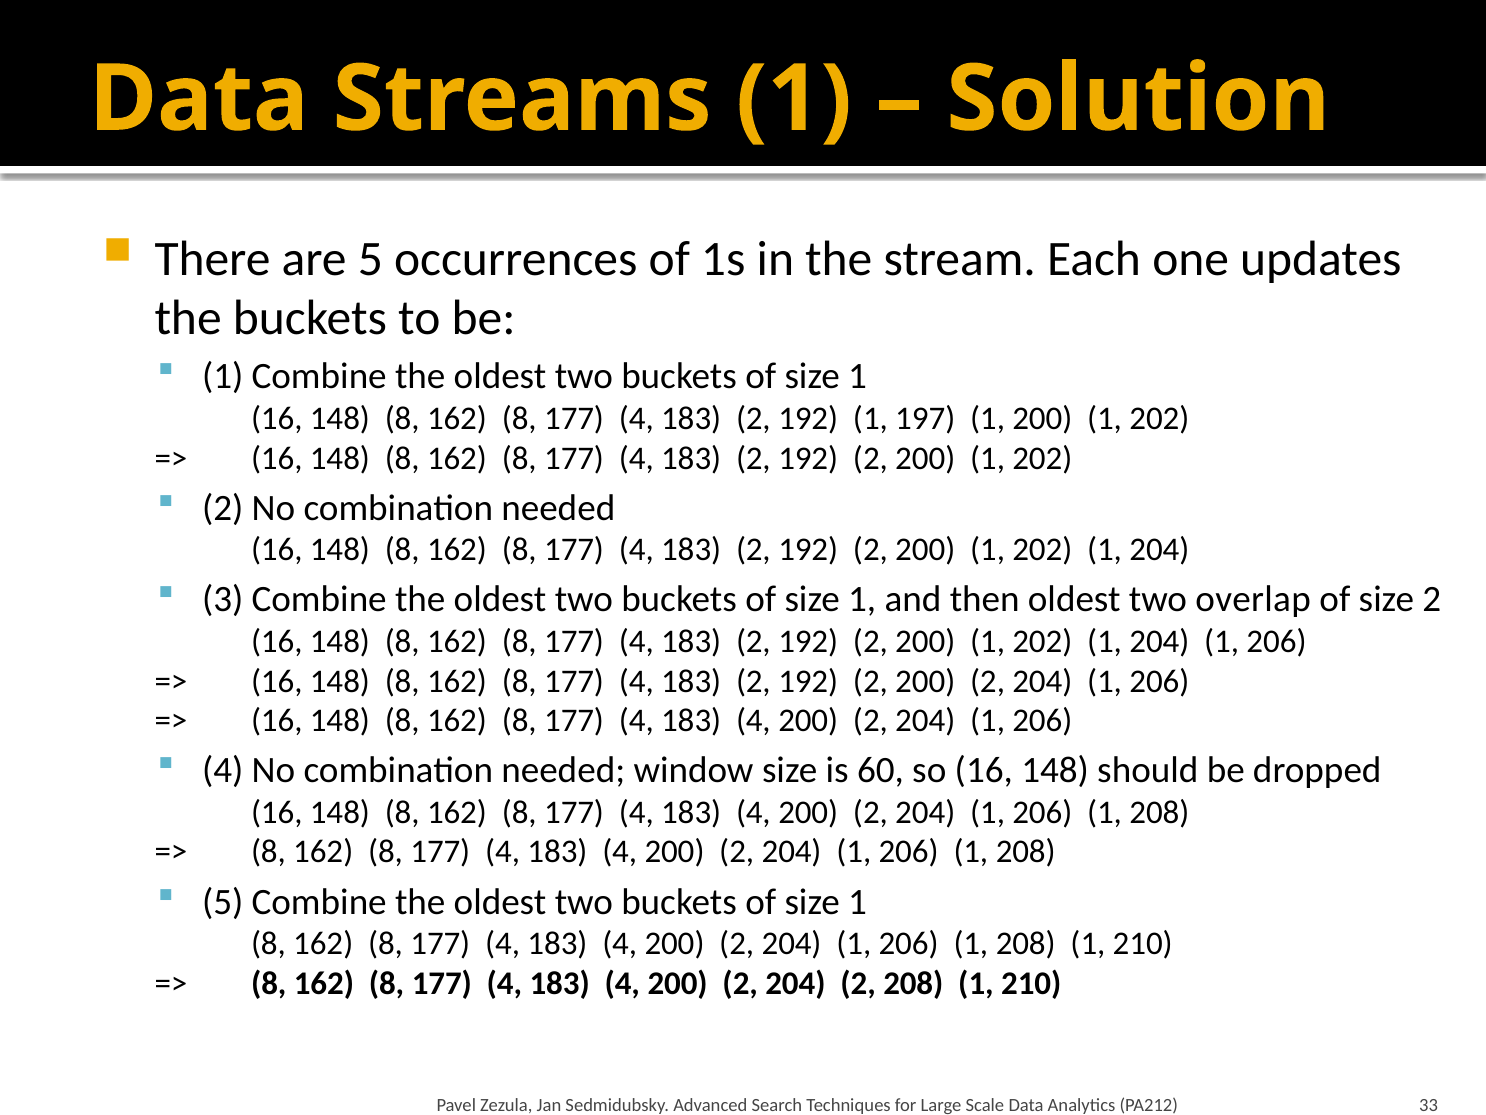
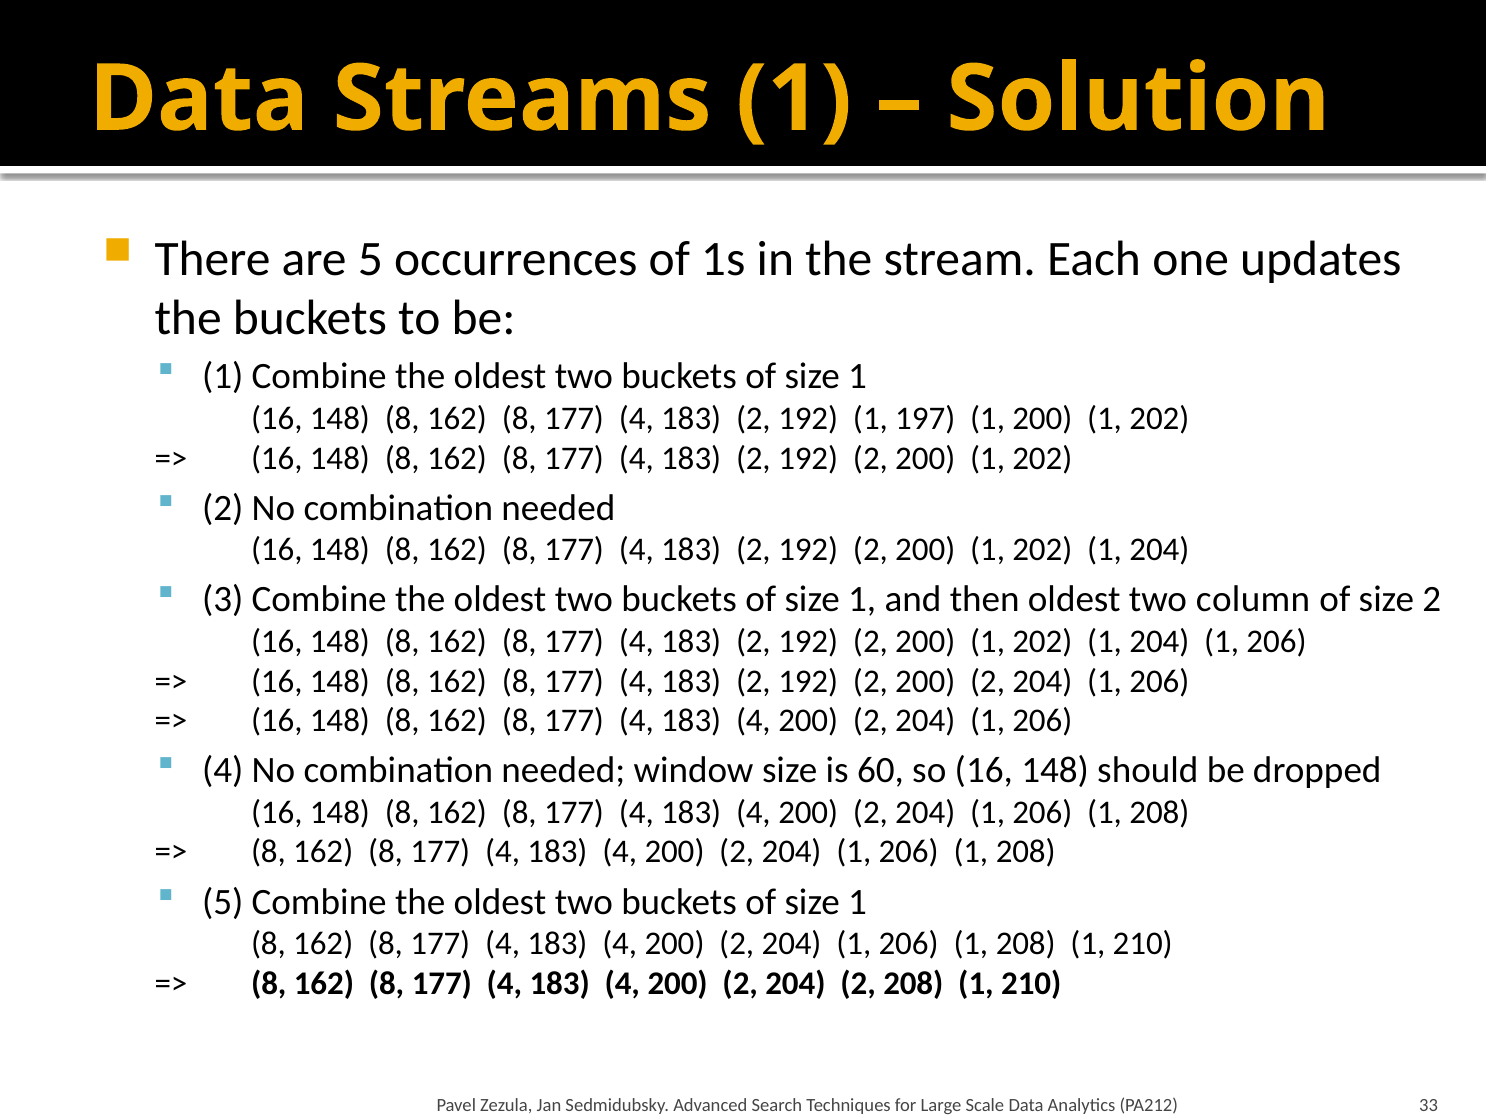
overlap: overlap -> column
